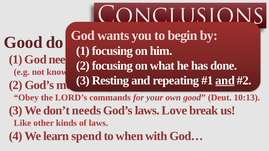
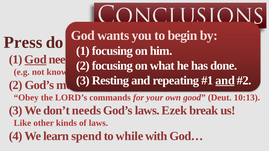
Good at (23, 42): Good -> Press
God at (36, 60) underline: none -> present
Love: Love -> Ezek
when: when -> while
